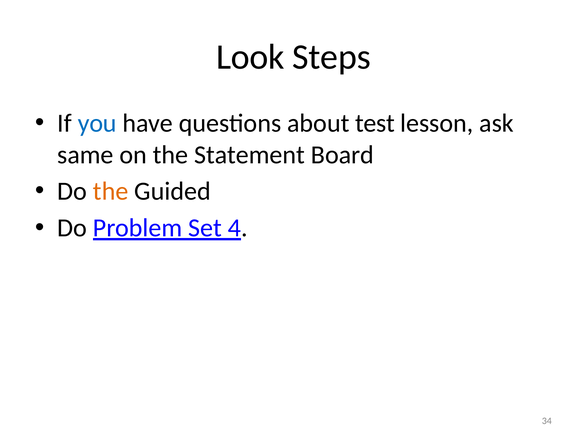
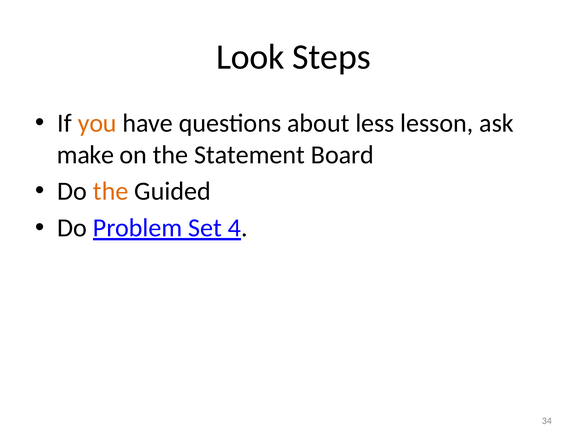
you colour: blue -> orange
test: test -> less
same: same -> make
